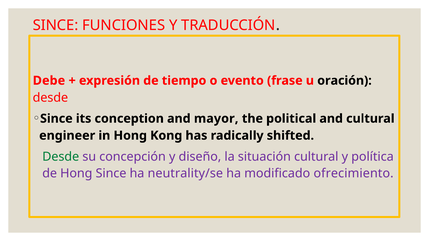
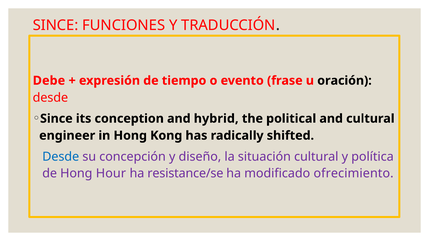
mayor: mayor -> hybrid
Desde at (61, 157) colour: green -> blue
Hong Since: Since -> Hour
neutrality/se: neutrality/se -> resistance/se
